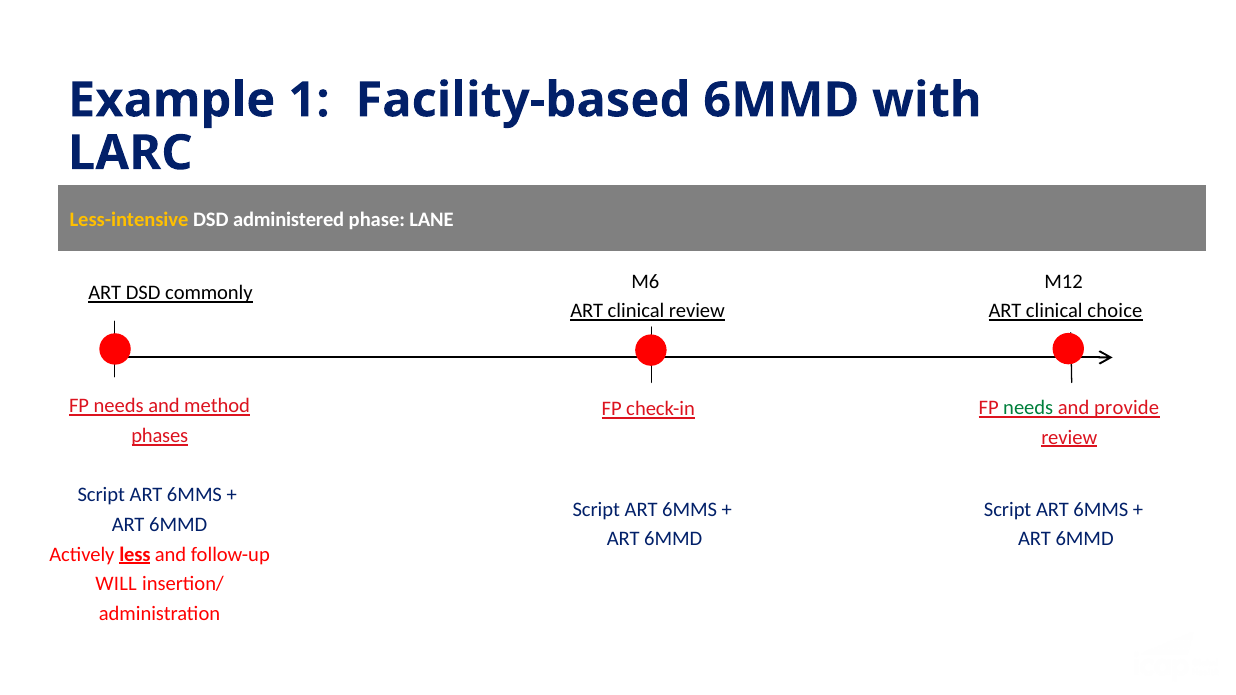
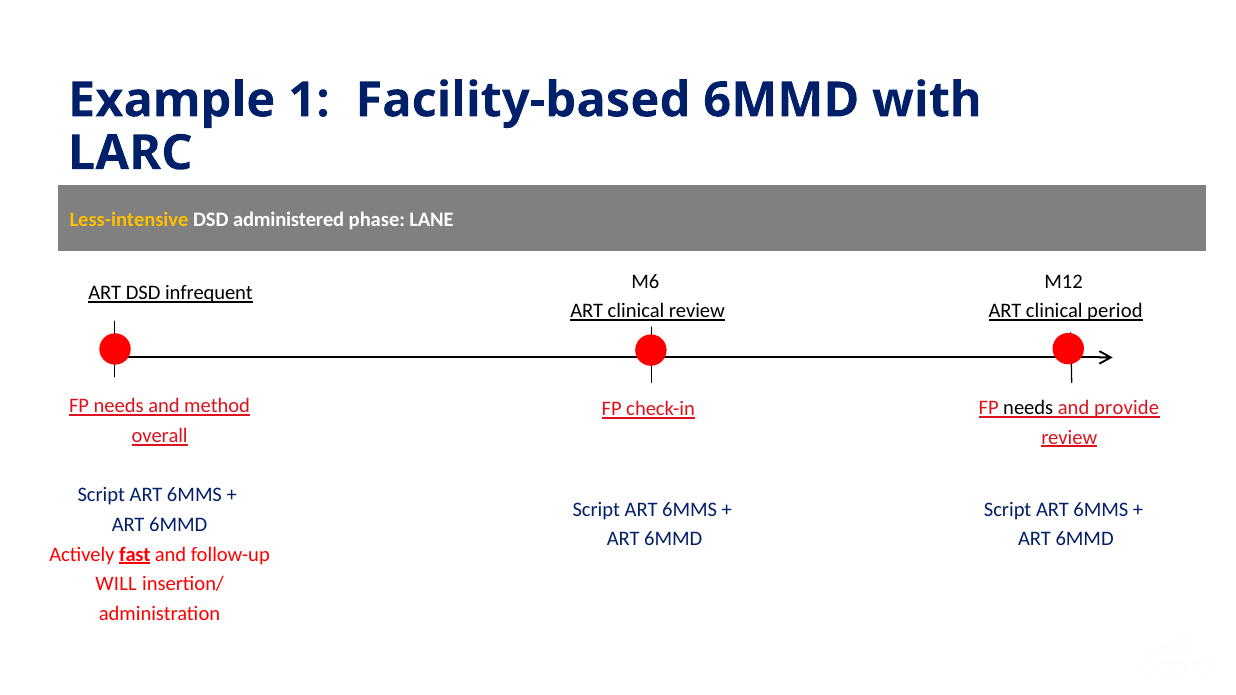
commonly: commonly -> infrequent
choice: choice -> period
needs at (1028, 408) colour: green -> black
phases: phases -> overall
less: less -> fast
